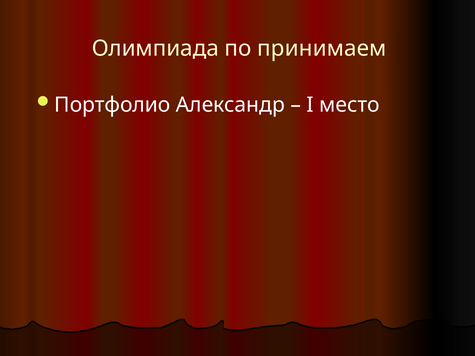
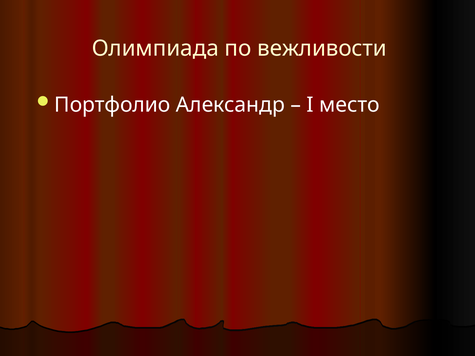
принимаем: принимаем -> вежливости
